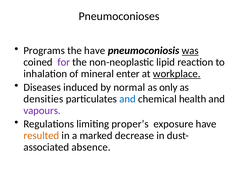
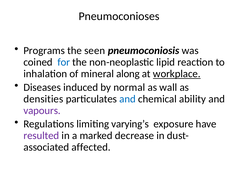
the have: have -> seen
was underline: present -> none
for colour: purple -> blue
enter: enter -> along
only: only -> wall
health: health -> ability
proper’s: proper’s -> varying’s
resulted colour: orange -> purple
absence: absence -> affected
